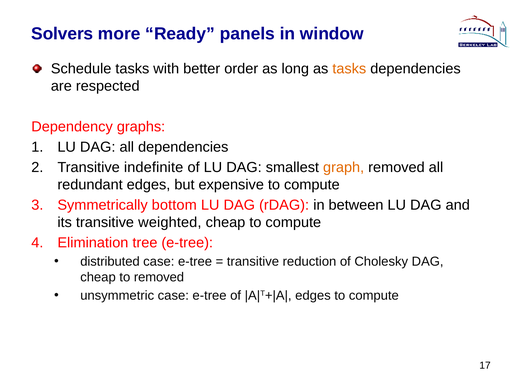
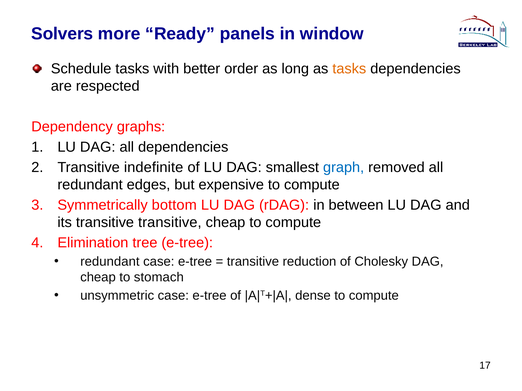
graph colour: orange -> blue
transitive weighted: weighted -> transitive
distributed at (110, 262): distributed -> redundant
to removed: removed -> stomach
edges at (313, 296): edges -> dense
